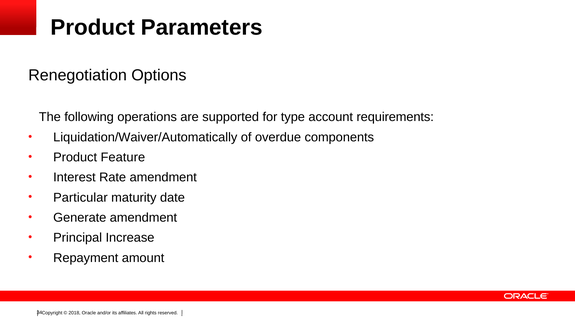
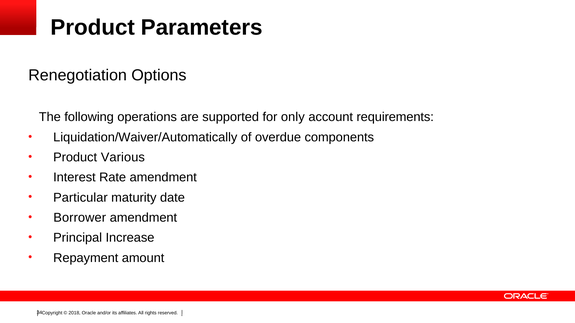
type: type -> only
Feature: Feature -> Various
Generate: Generate -> Borrower
